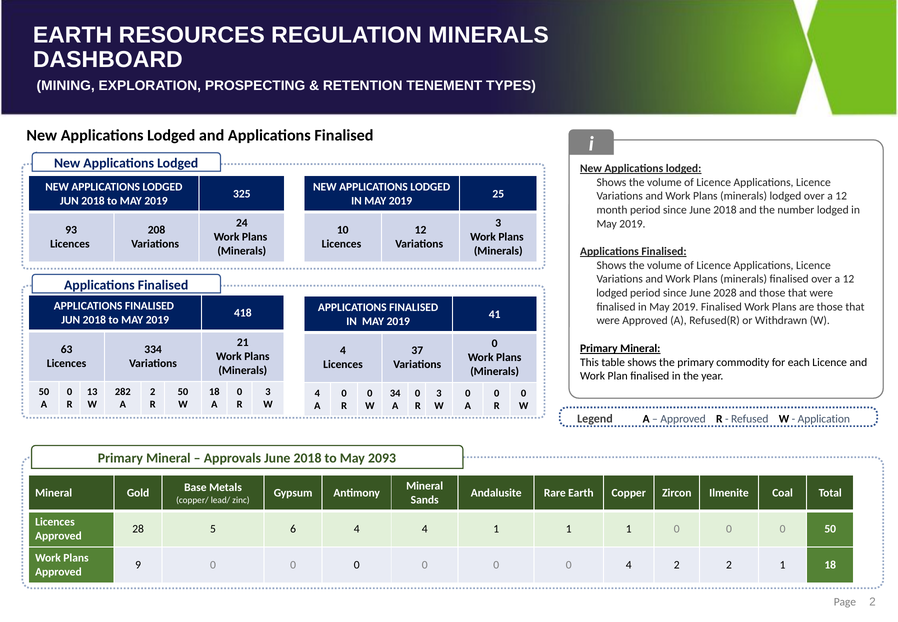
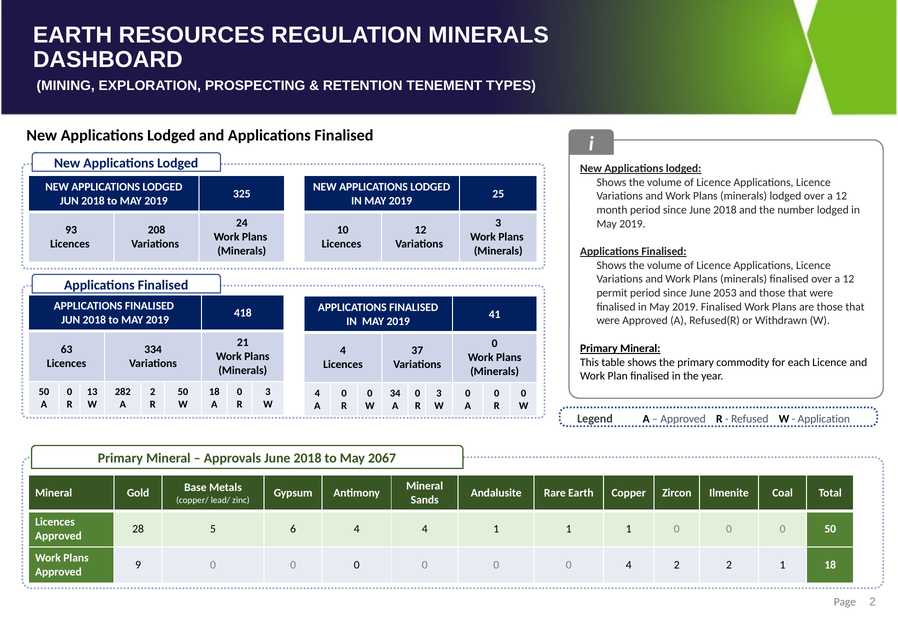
lodged at (612, 293): lodged -> permit
2028: 2028 -> 2053
2093: 2093 -> 2067
